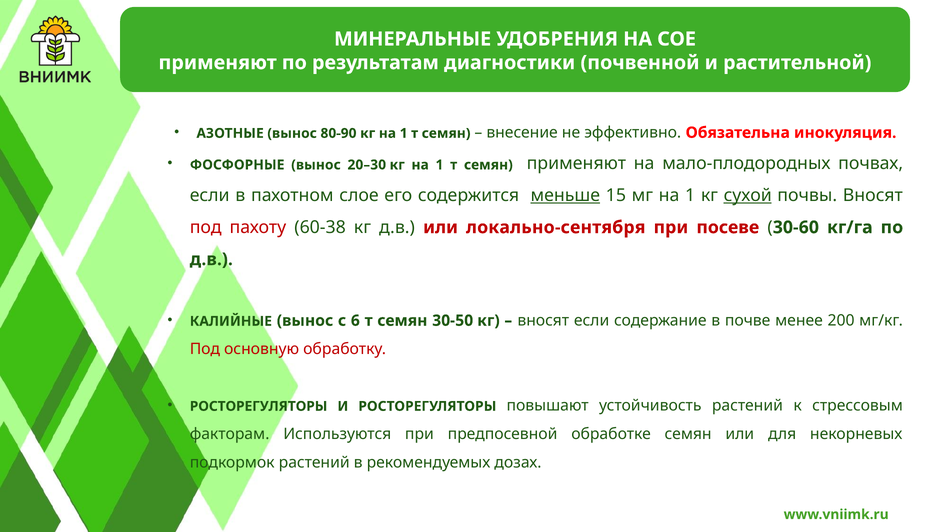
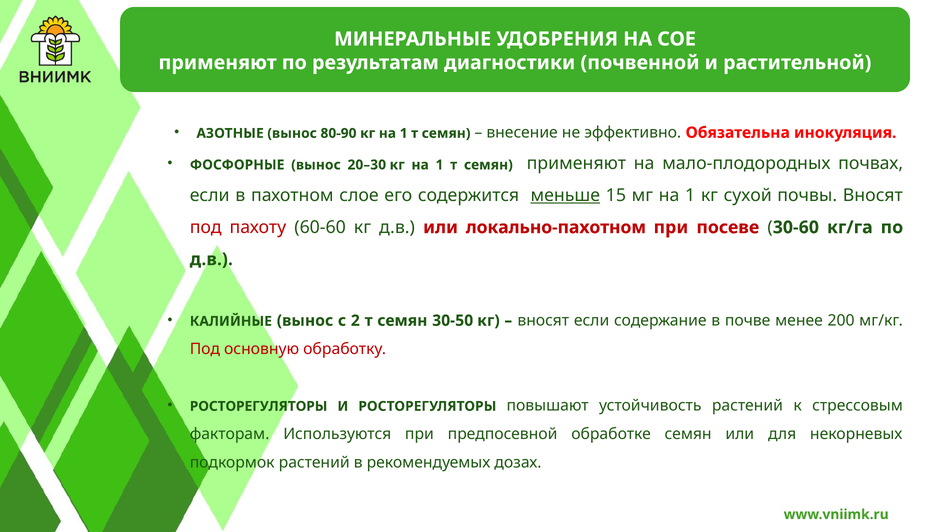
сухой underline: present -> none
60-38: 60-38 -> 60-60
локально-сентября: локально-сентября -> локально-пахотном
6: 6 -> 2
